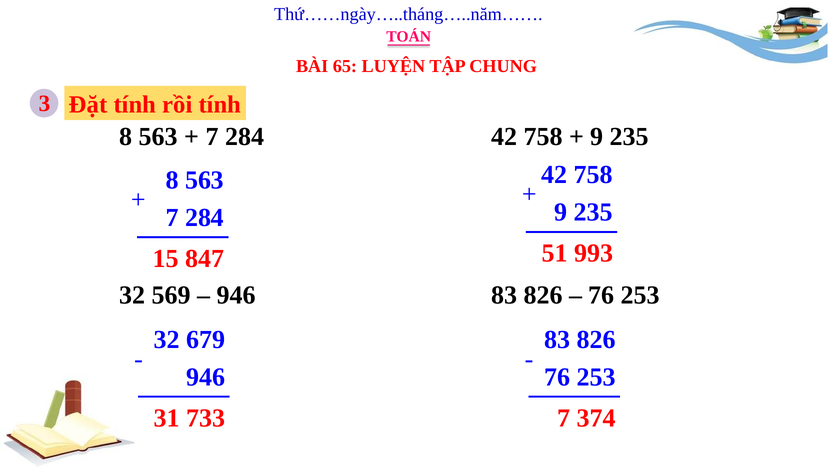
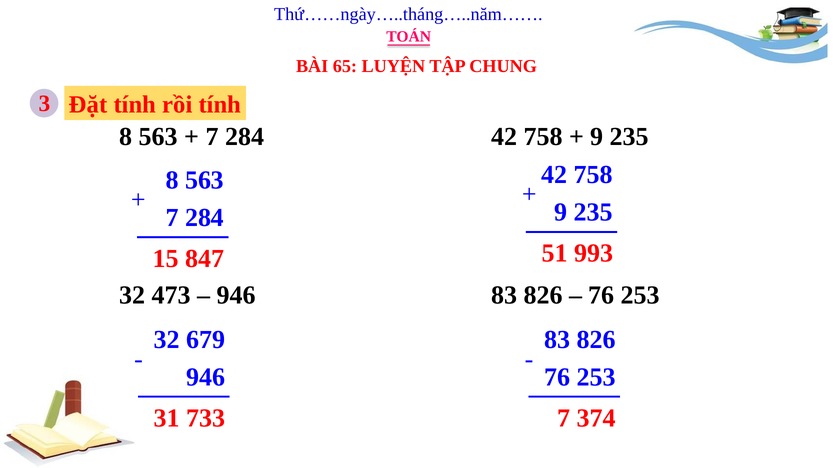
569: 569 -> 473
